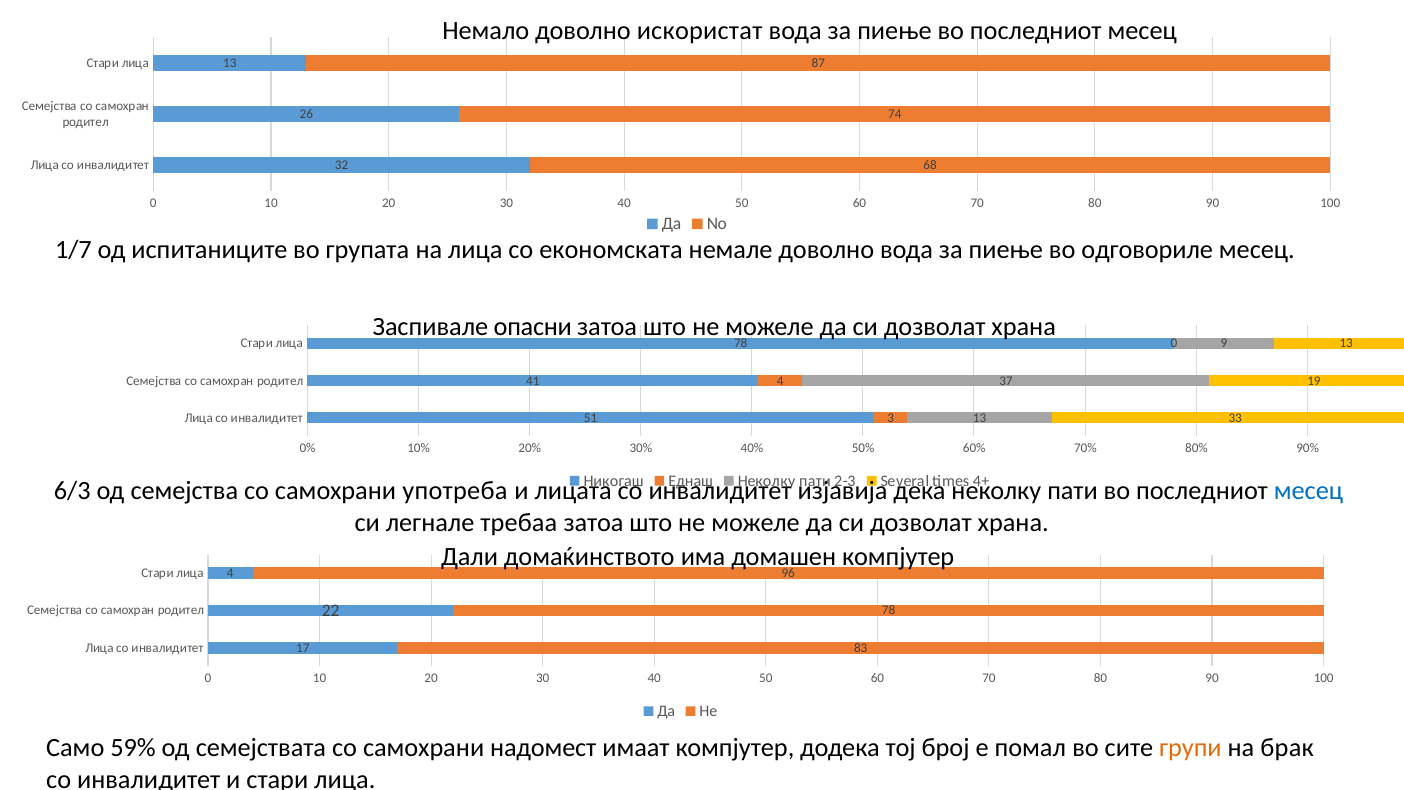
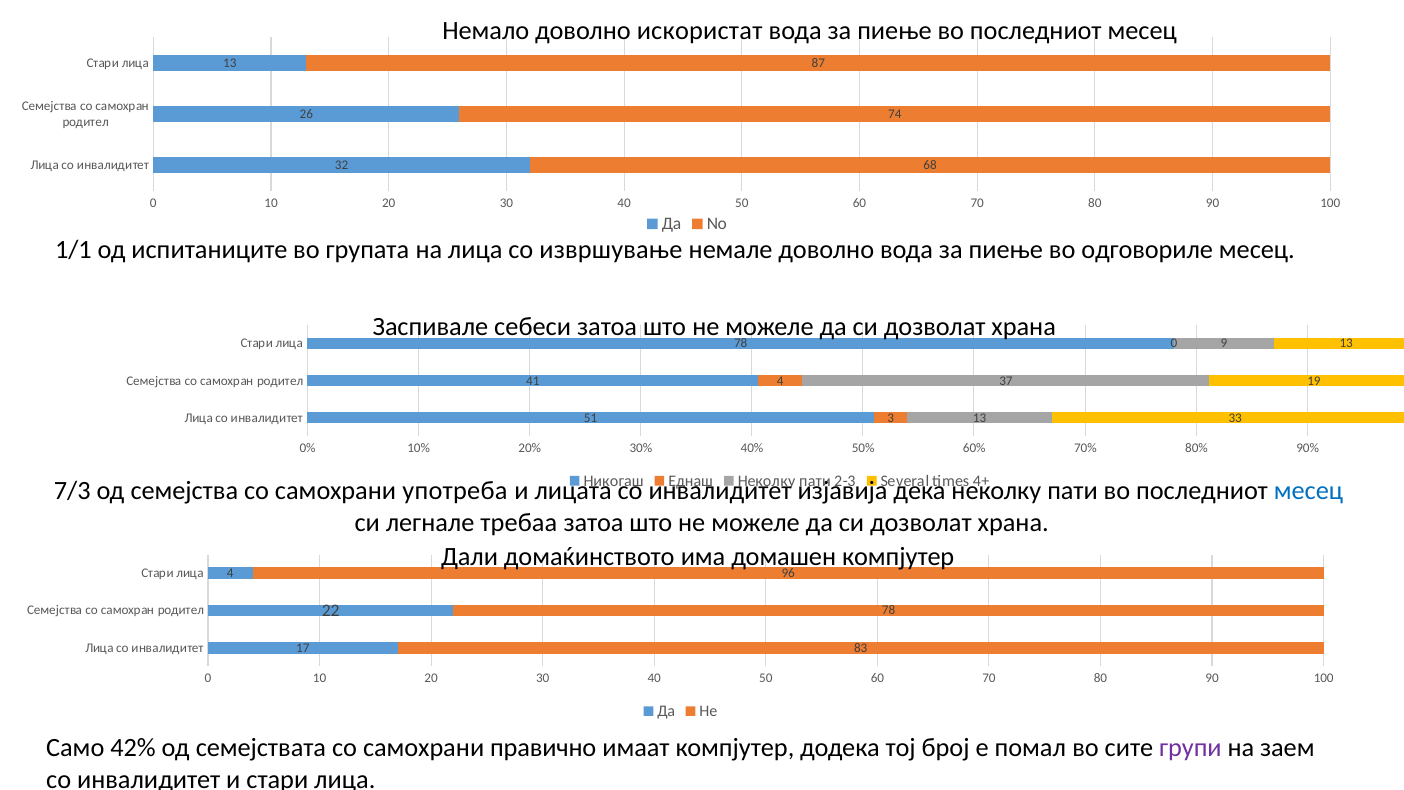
1/7: 1/7 -> 1/1
економската: економската -> извршување
опасни: опасни -> себеси
6/3: 6/3 -> 7/3
59%: 59% -> 42%
надомест: надомест -> правично
групи colour: orange -> purple
брак: брак -> заем
